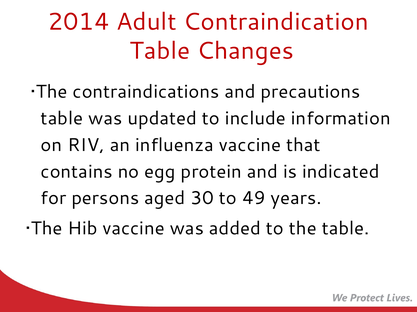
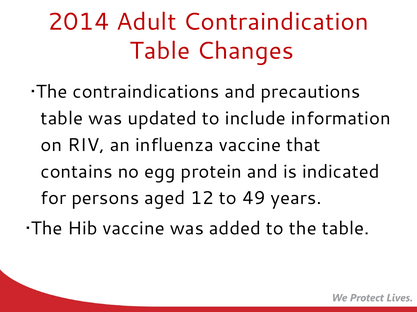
30: 30 -> 12
